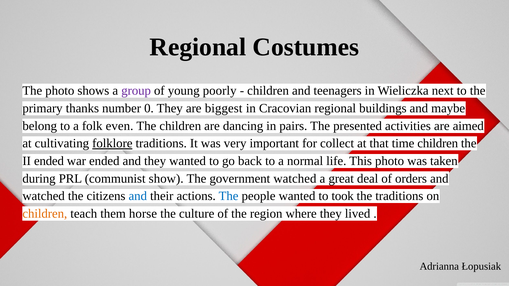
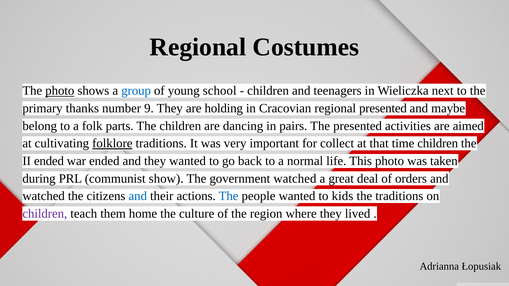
photo at (60, 91) underline: none -> present
group colour: purple -> blue
poorly: poorly -> school
0: 0 -> 9
biggest: biggest -> holding
regional buildings: buildings -> presented
even: even -> parts
took: took -> kids
children at (45, 214) colour: orange -> purple
horse: horse -> home
